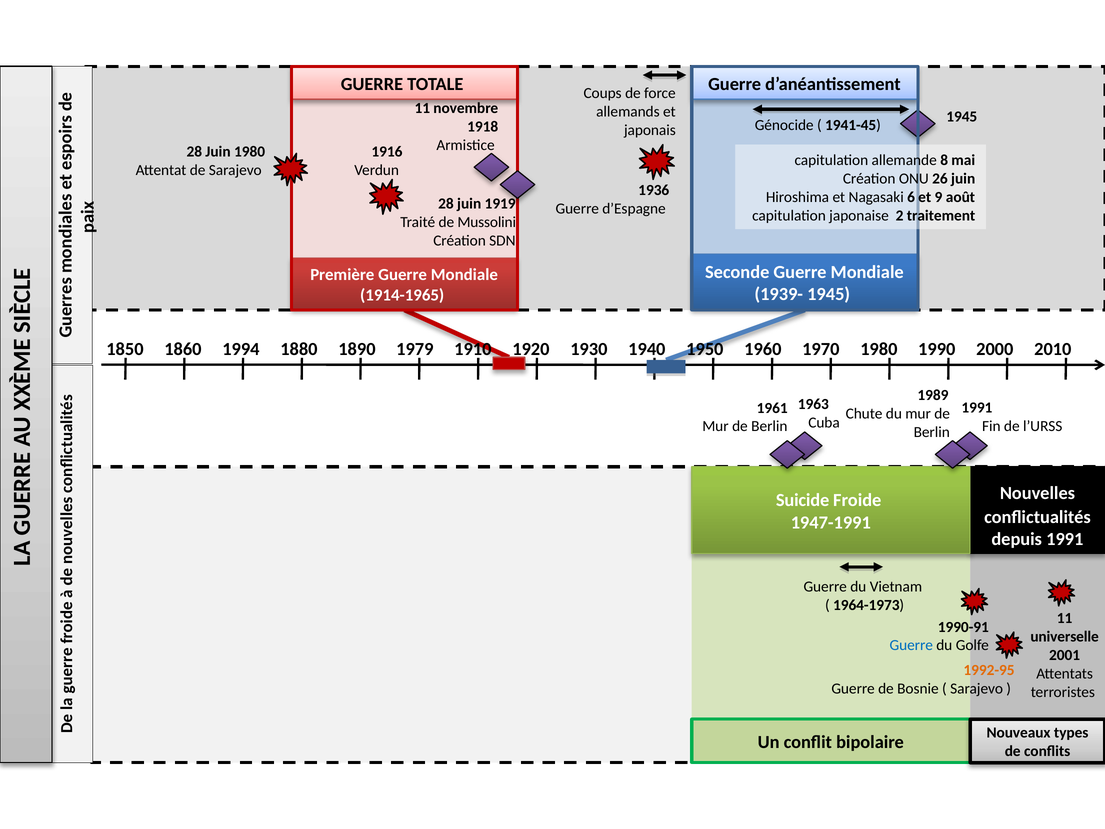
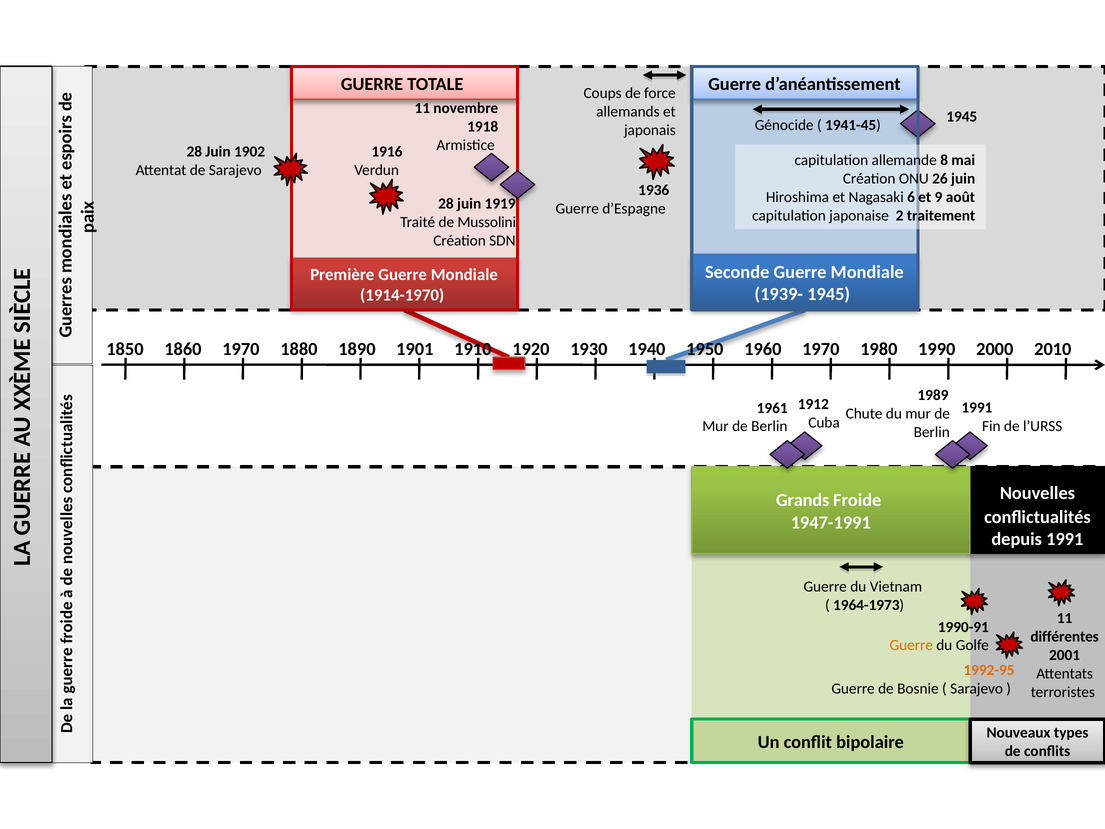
Juin 1980: 1980 -> 1902
1914-1965: 1914-1965 -> 1914-1970
1860 1994: 1994 -> 1970
1979: 1979 -> 1901
1963: 1963 -> 1912
Suicide: Suicide -> Grands
universelle: universelle -> différentes
Guerre at (911, 645) colour: blue -> orange
